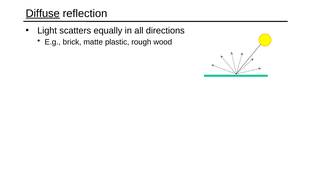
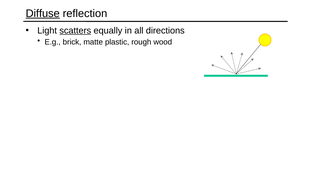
scatters underline: none -> present
